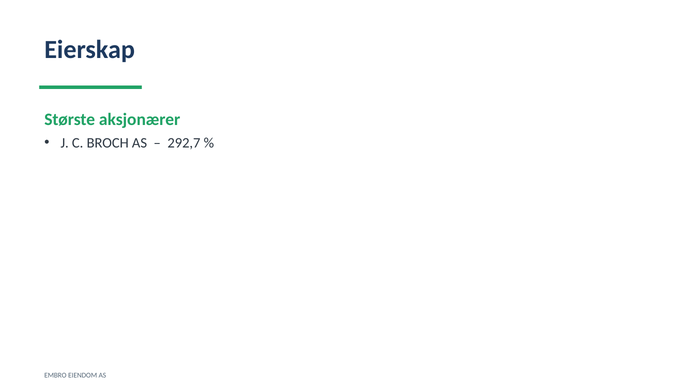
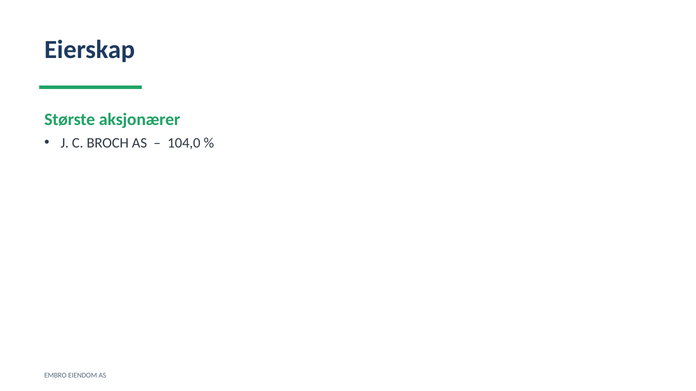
292,7: 292,7 -> 104,0
